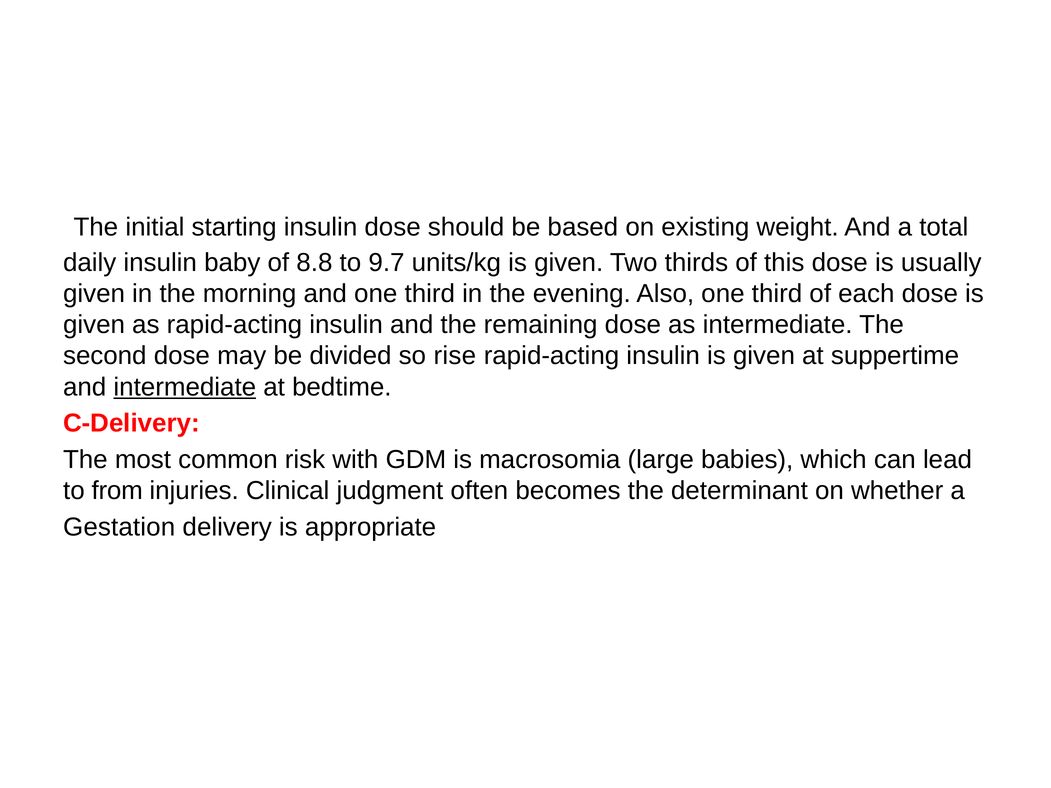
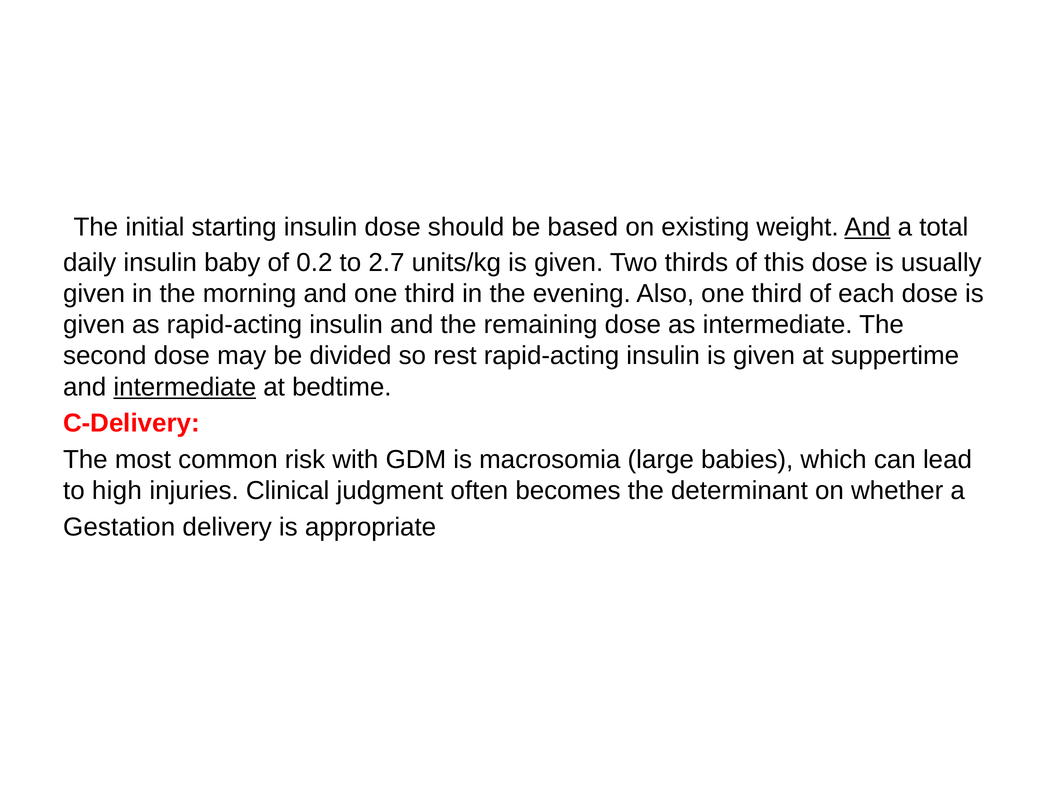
And at (867, 227) underline: none -> present
8.8: 8.8 -> 0.2
9.7: 9.7 -> 2.7
rise: rise -> rest
from: from -> high
